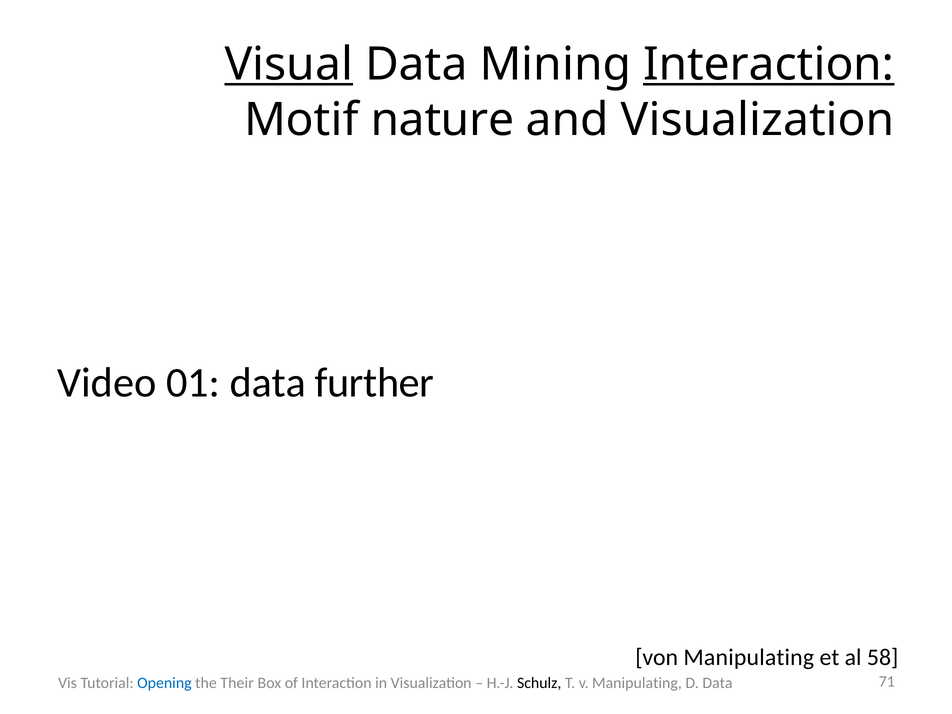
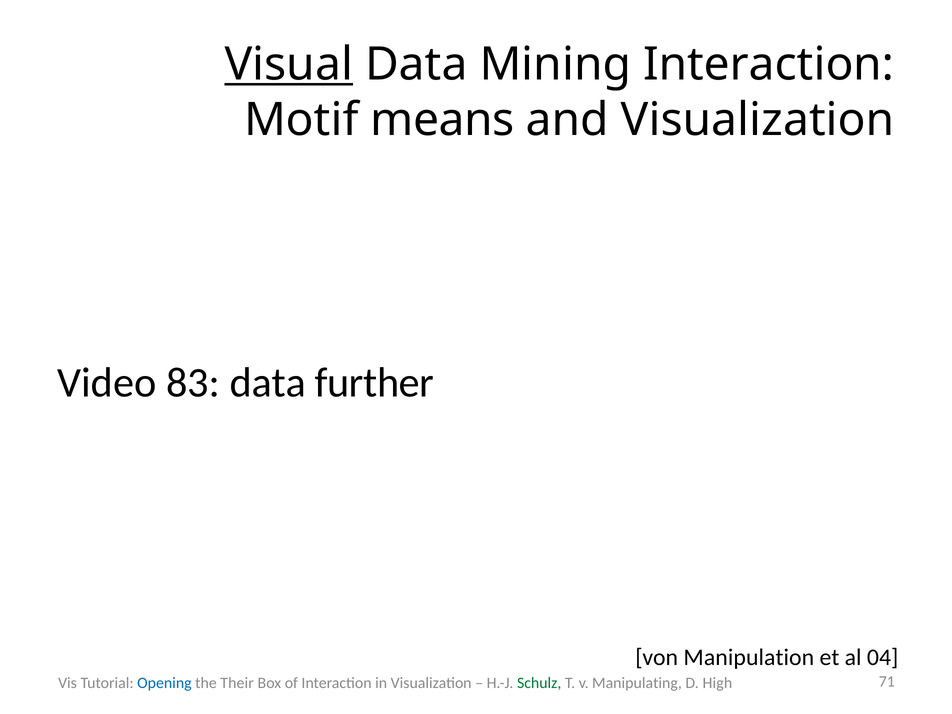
Interaction at (769, 64) underline: present -> none
nature: nature -> means
01: 01 -> 83
von Manipulating: Manipulating -> Manipulation
58: 58 -> 04
Schulz colour: black -> green
D Data: Data -> High
